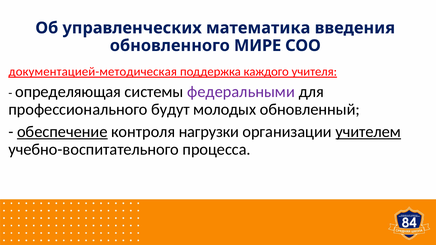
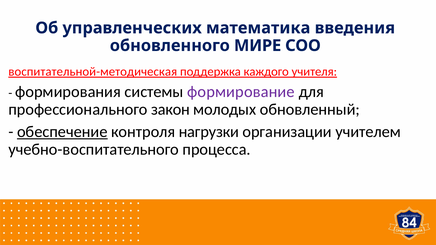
документацией-методическая: документацией-методическая -> воспитательной-методическая
определяющая: определяющая -> формирования
федеральными: федеральными -> формирование
будут: будут -> закон
учителем underline: present -> none
